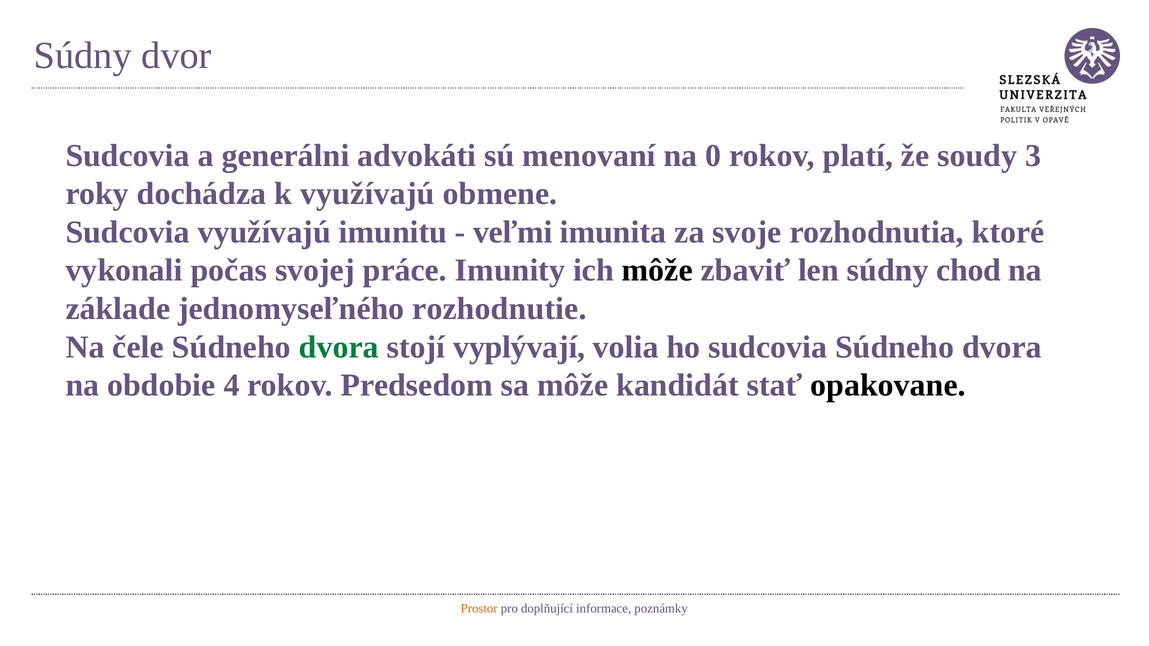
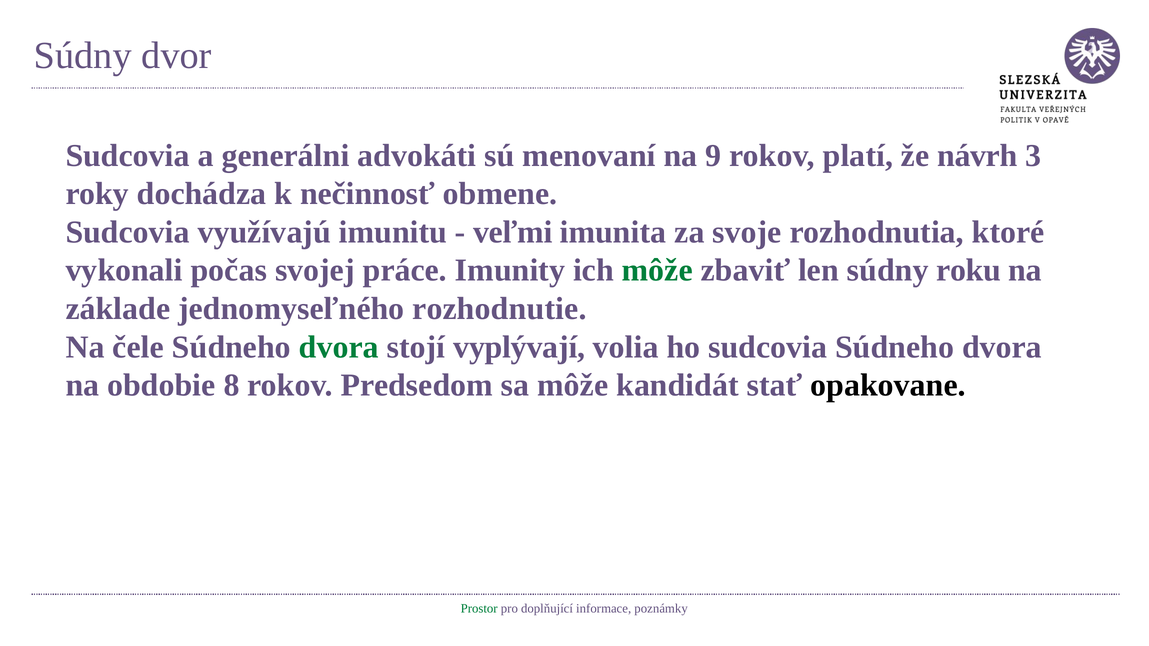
0: 0 -> 9
soudy: soudy -> návrh
k využívajú: využívajú -> nečinnosť
môže at (657, 271) colour: black -> green
chod: chod -> roku
4: 4 -> 8
Prostor colour: orange -> green
